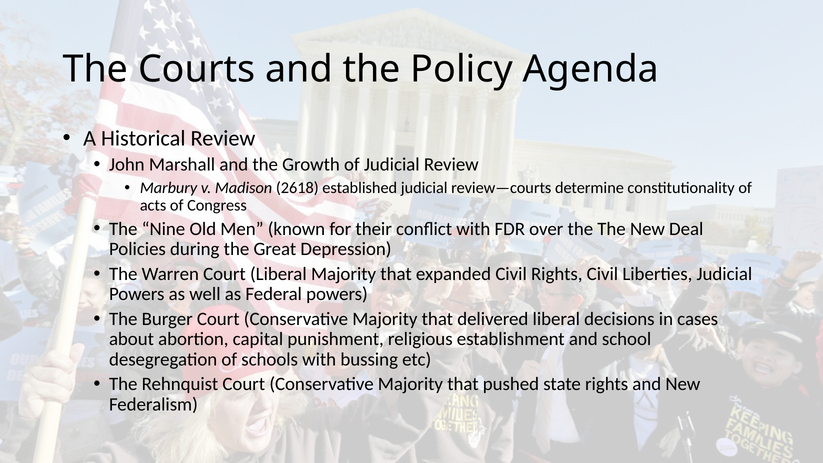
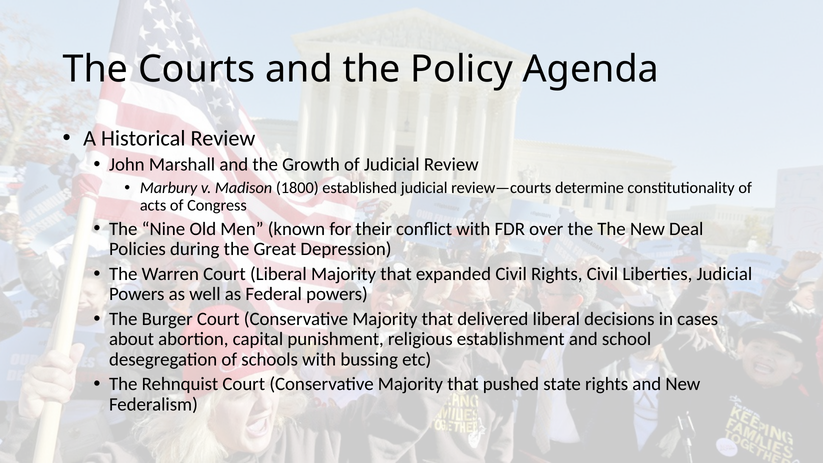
2618: 2618 -> 1800
